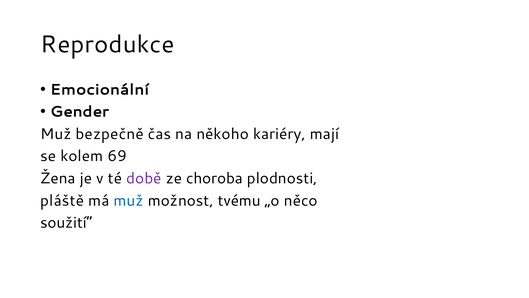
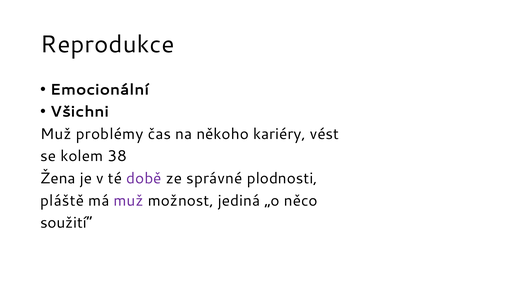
Gender: Gender -> Všichni
bezpečně: bezpečně -> problémy
mají: mají -> vést
69: 69 -> 38
choroba: choroba -> správné
muž at (129, 200) colour: blue -> purple
tvému: tvému -> jediná
